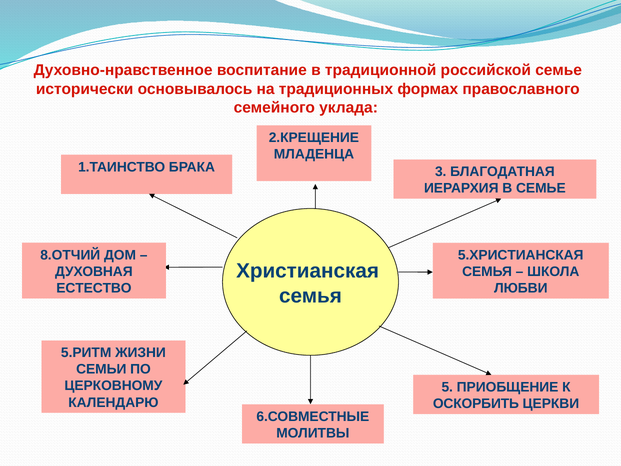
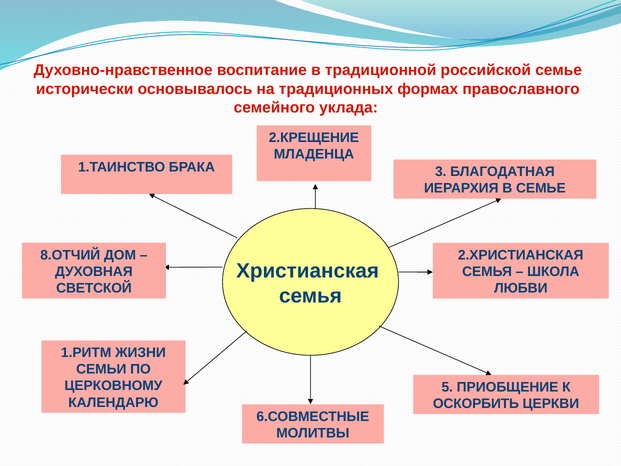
5.ХРИСТИАНСКАЯ: 5.ХРИСТИАНСКАЯ -> 2.ХРИСТИАНСКАЯ
ЕСТЕСТВО: ЕСТЕСТВО -> СВЕТСКОЙ
5.РИТМ: 5.РИТМ -> 1.РИТМ
